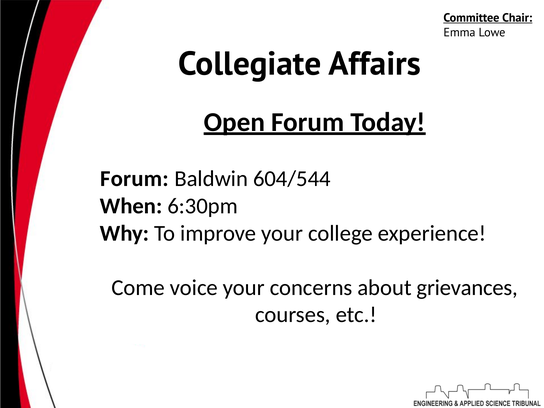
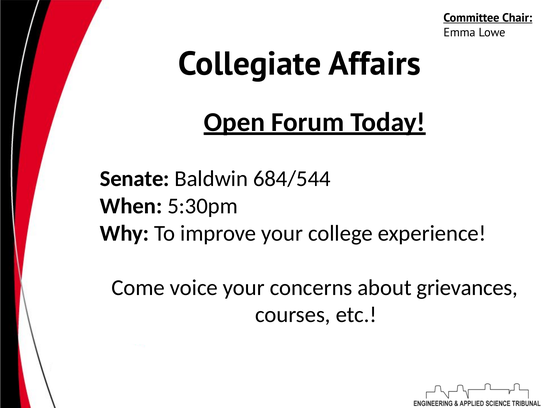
Forum at (134, 179): Forum -> Senate
604/544: 604/544 -> 684/544
6:30pm: 6:30pm -> 5:30pm
